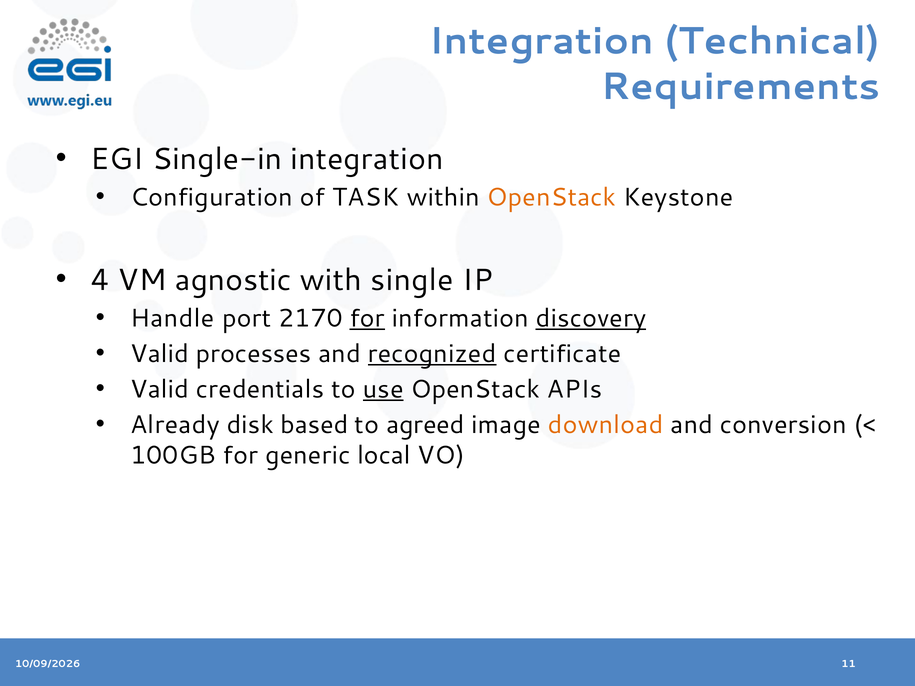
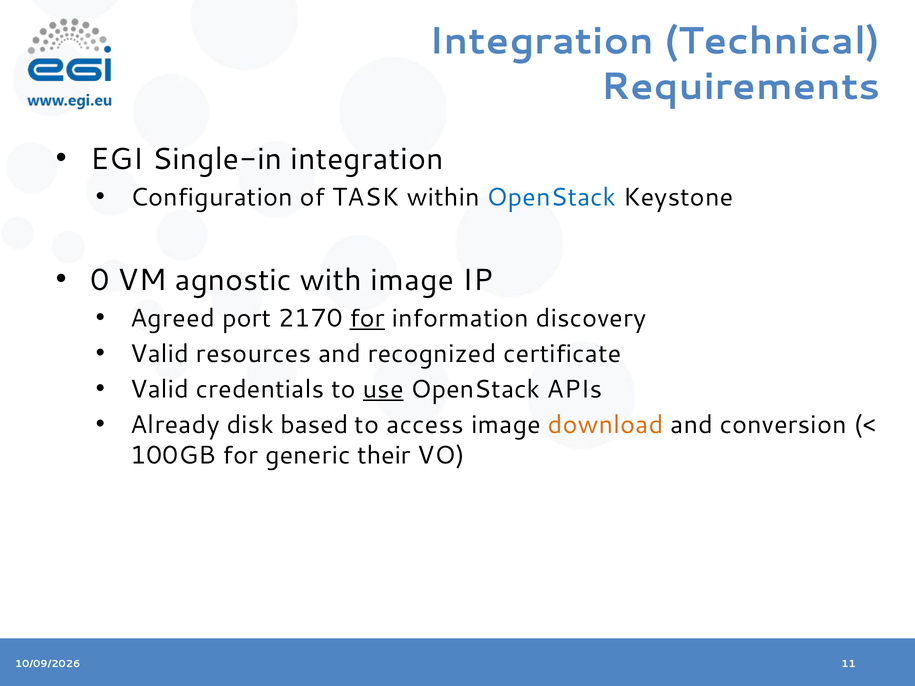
OpenStack at (552, 197) colour: orange -> blue
4: 4 -> 0
with single: single -> image
Handle: Handle -> Agreed
discovery underline: present -> none
processes: processes -> resources
recognized underline: present -> none
agreed: agreed -> access
local: local -> their
